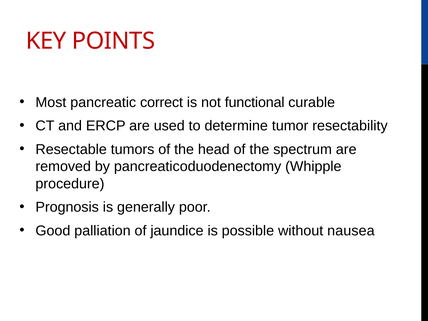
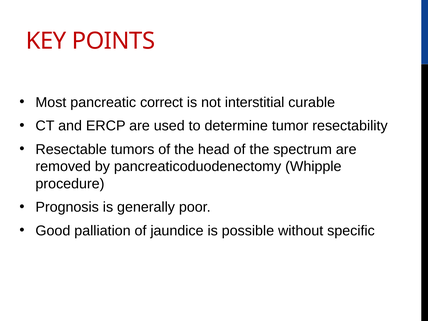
functional: functional -> interstitial
nausea: nausea -> specific
